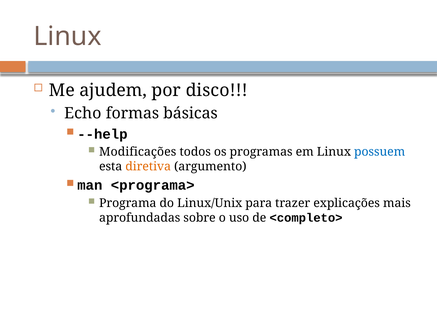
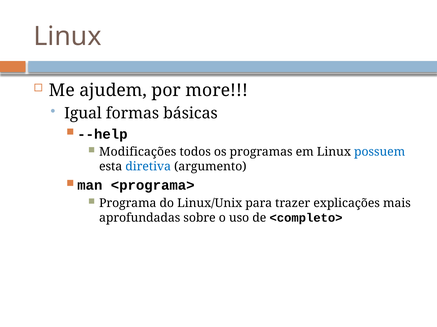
disco: disco -> more
Echo: Echo -> Igual
diretiva colour: orange -> blue
